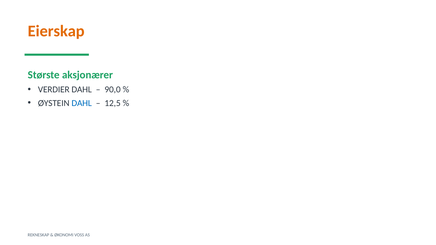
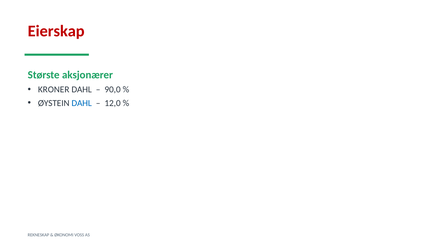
Eierskap colour: orange -> red
VERDIER: VERDIER -> KRONER
12,5: 12,5 -> 12,0
